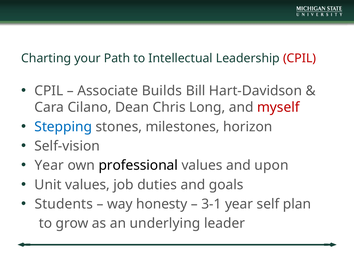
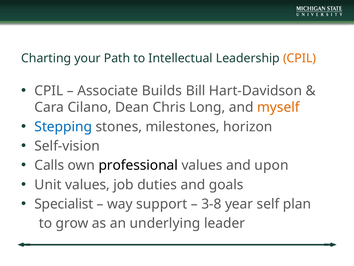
CPIL at (300, 58) colour: red -> orange
myself colour: red -> orange
Year at (49, 165): Year -> Calls
Students: Students -> Specialist
honesty: honesty -> support
3-1: 3-1 -> 3-8
